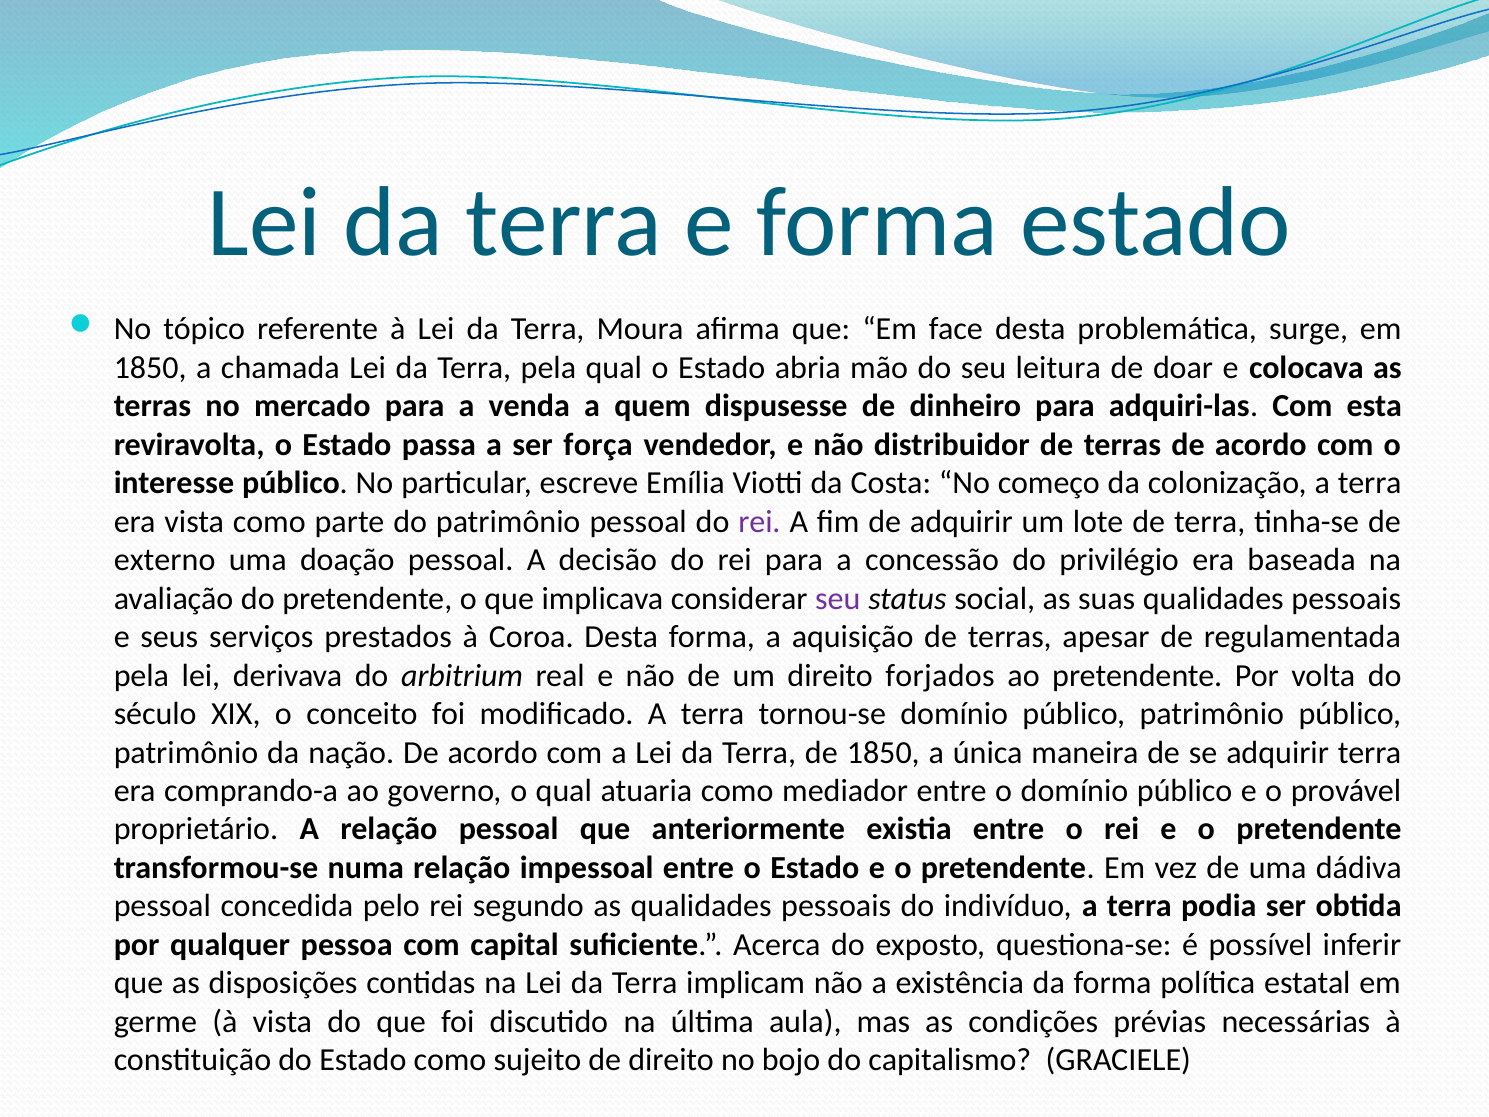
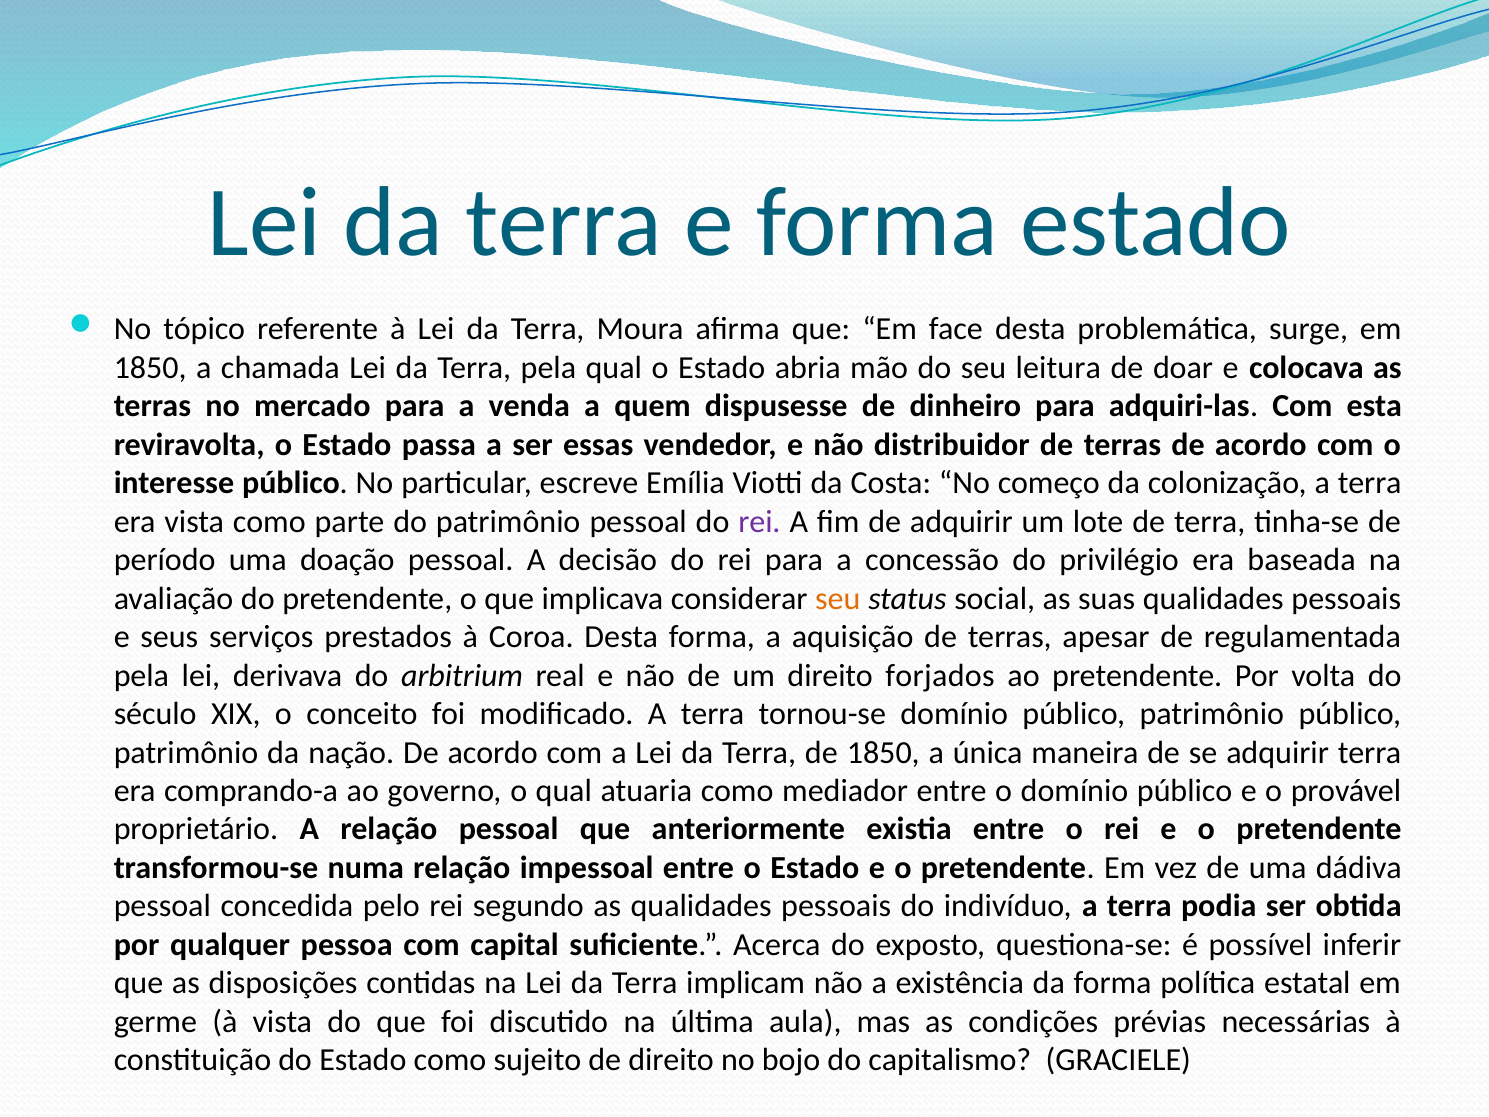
força: força -> essas
externo: externo -> período
seu at (838, 598) colour: purple -> orange
